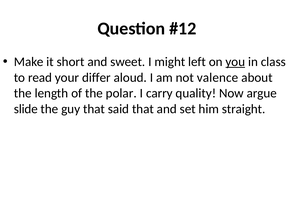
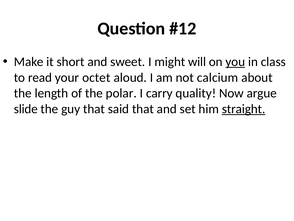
left: left -> will
differ: differ -> octet
valence: valence -> calcium
straight underline: none -> present
